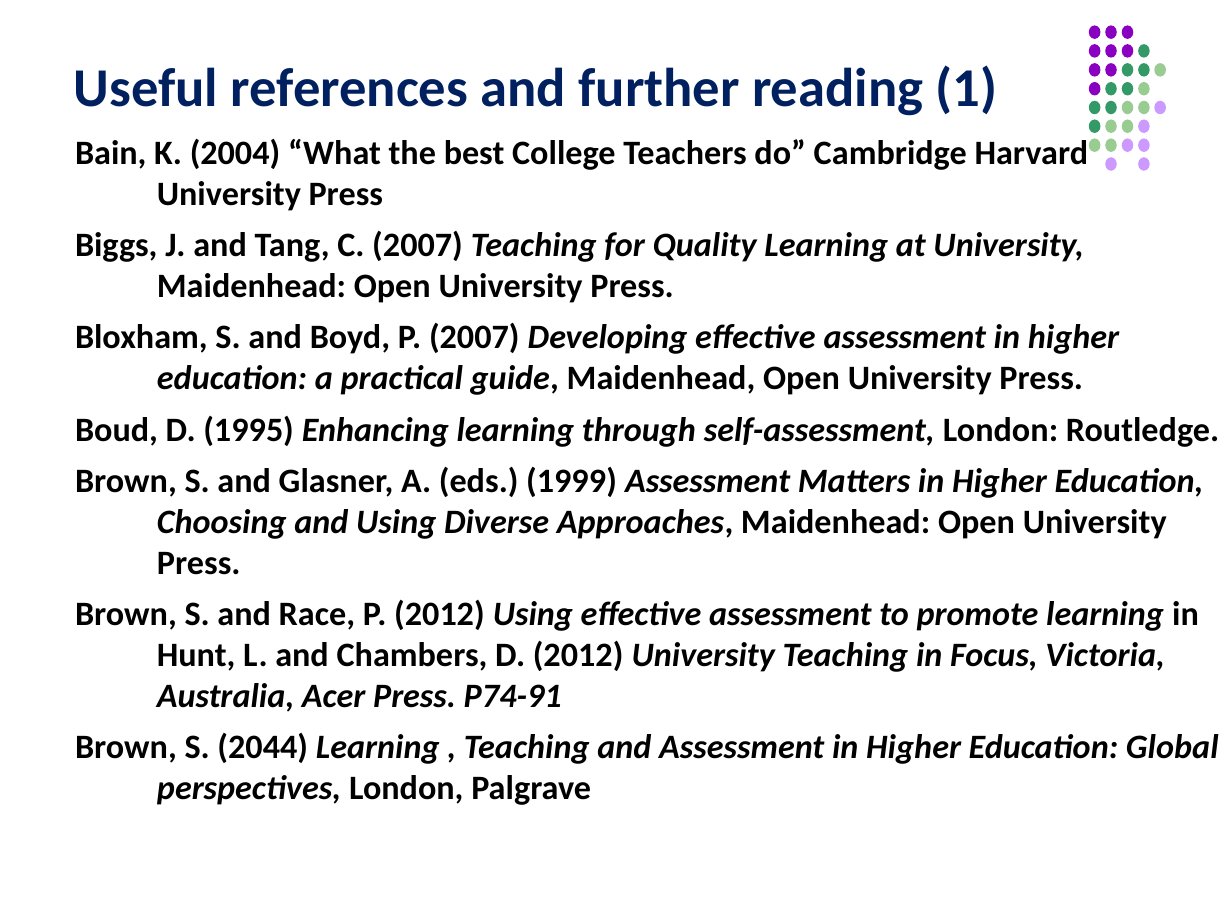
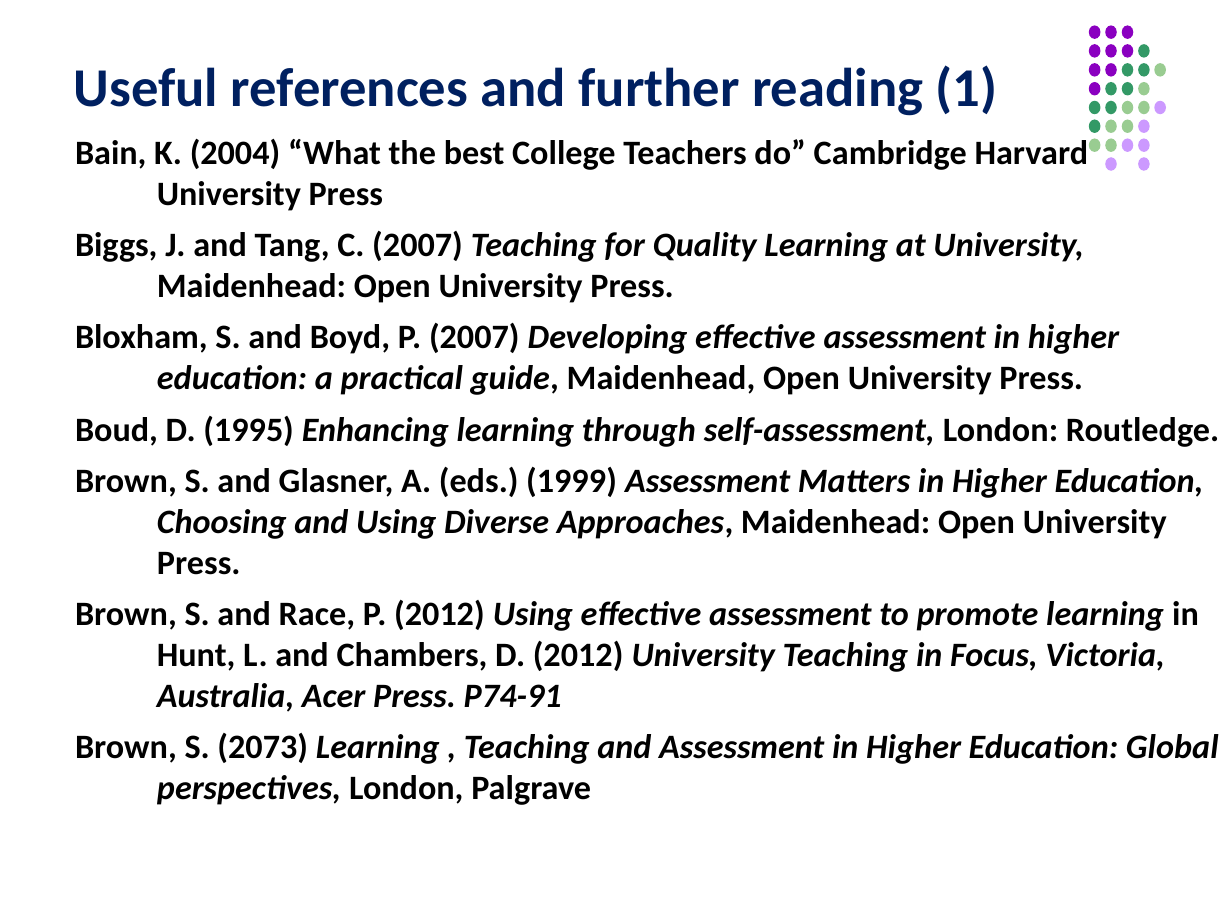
2044: 2044 -> 2073
